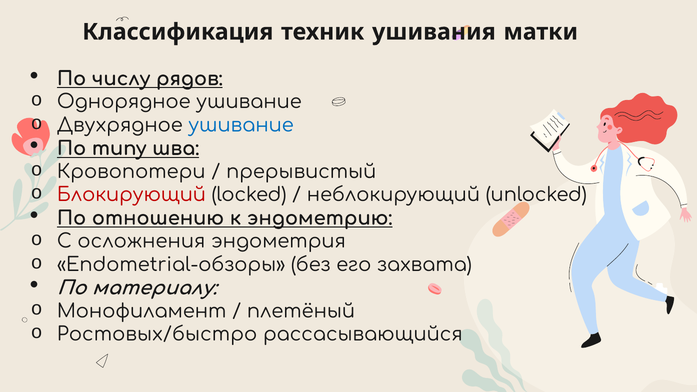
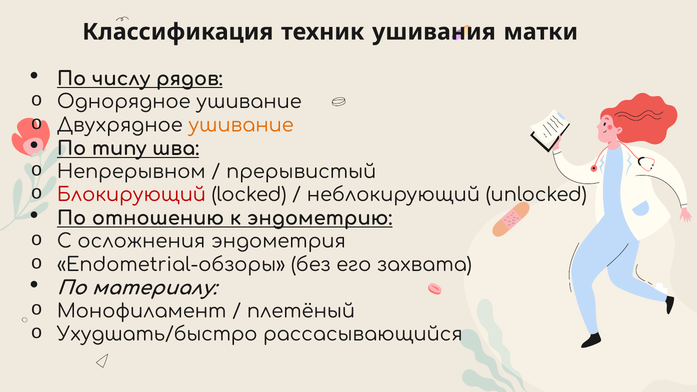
ушивание at (241, 125) colour: blue -> orange
Кровопотери: Кровопотери -> Непрерывном
Ростовых/быстро: Ростовых/быстро -> Ухудшать/быстро
